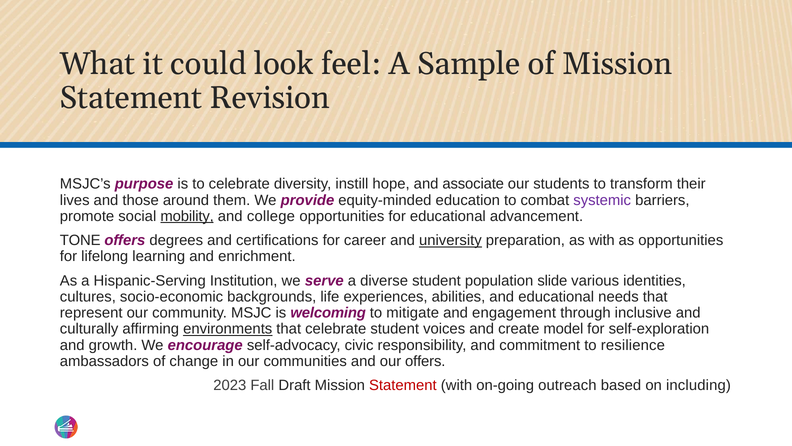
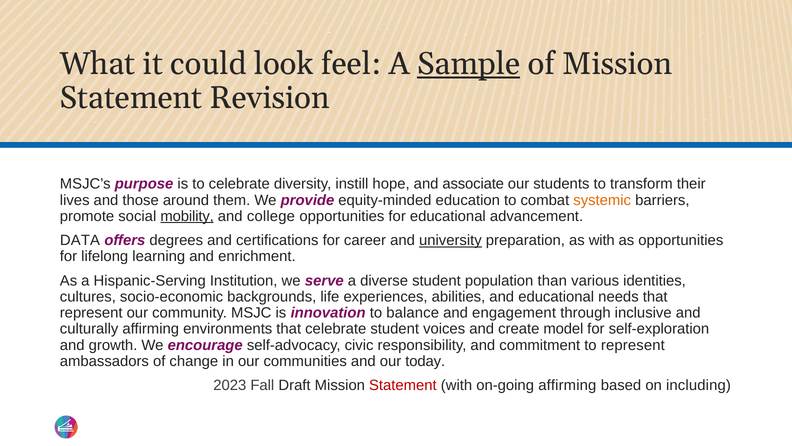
Sample underline: none -> present
systemic colour: purple -> orange
TONE: TONE -> DATA
slide: slide -> than
welcoming: welcoming -> innovation
mitigate: mitigate -> balance
environments underline: present -> none
to resilience: resilience -> represent
our offers: offers -> today
on-going outreach: outreach -> affirming
